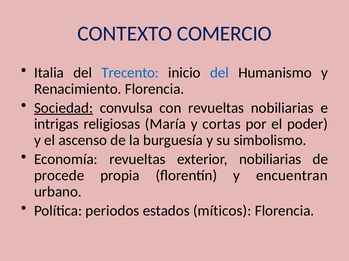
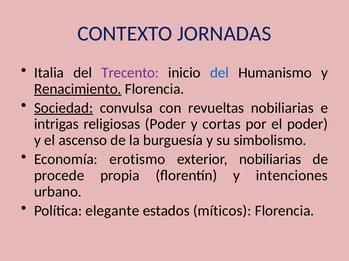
COMERCIO: COMERCIO -> JORNADAS
Trecento colour: blue -> purple
Renacimiento underline: none -> present
religiosas María: María -> Poder
Economía revueltas: revueltas -> erotismo
encuentran: encuentran -> intenciones
periodos: periodos -> elegante
